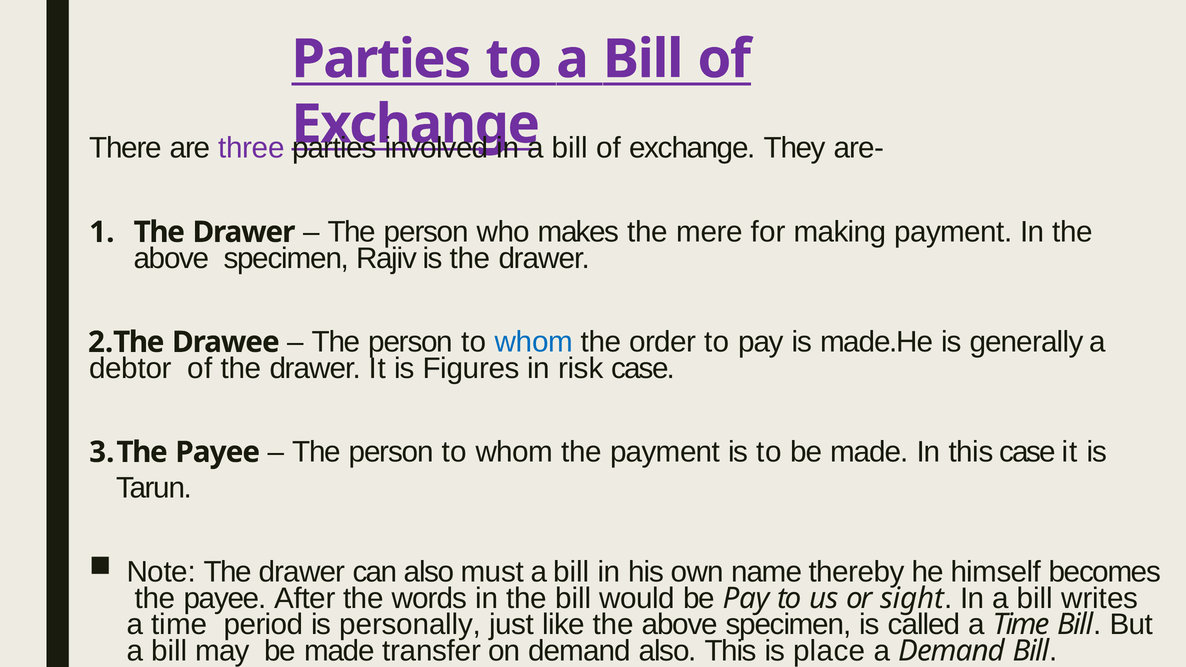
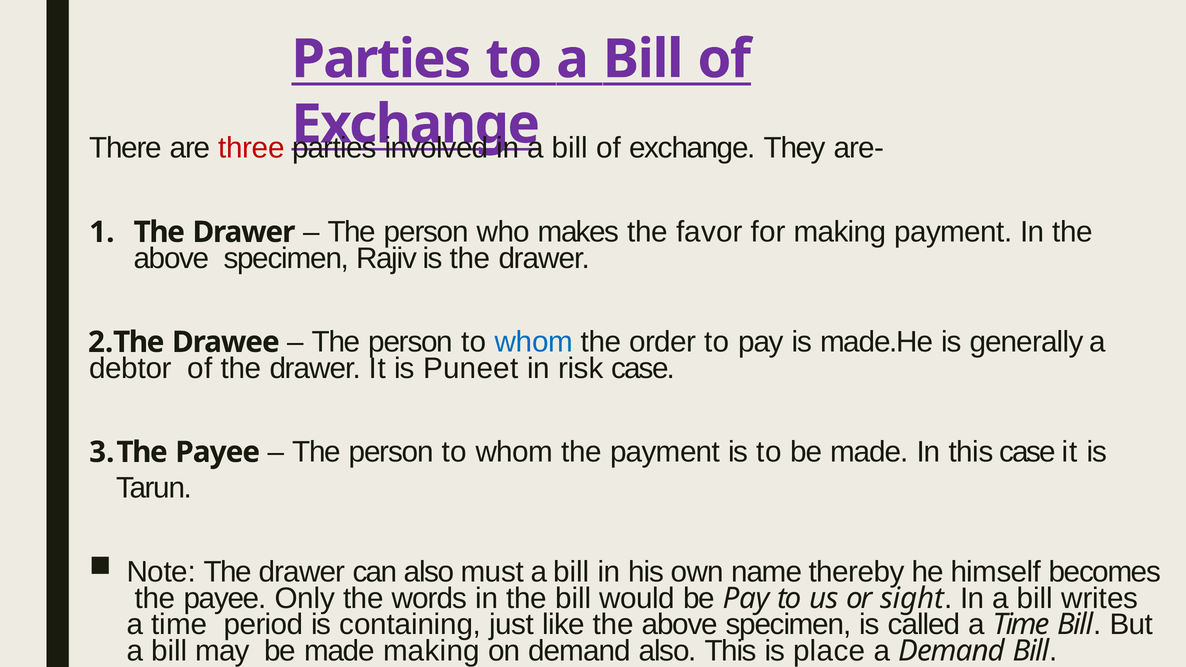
three colour: purple -> red
mere: mere -> favor
Figures: Figures -> Puneet
After: After -> Only
personally: personally -> containing
made transfer: transfer -> making
